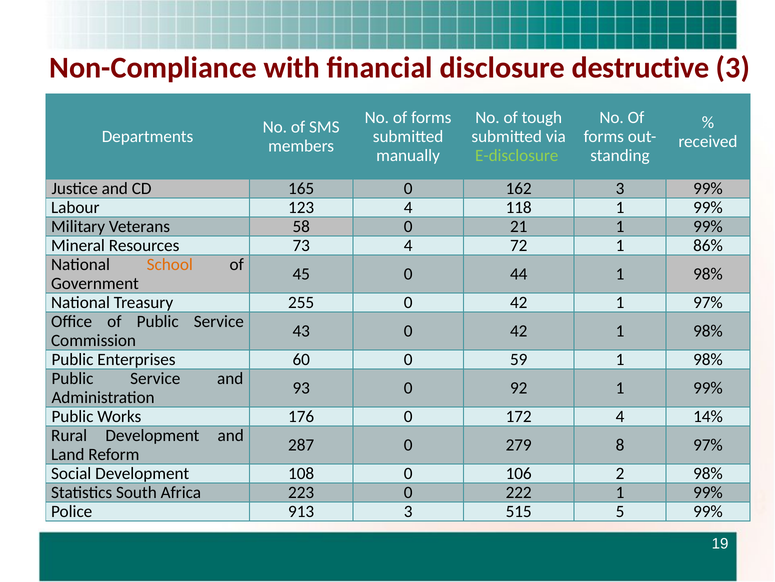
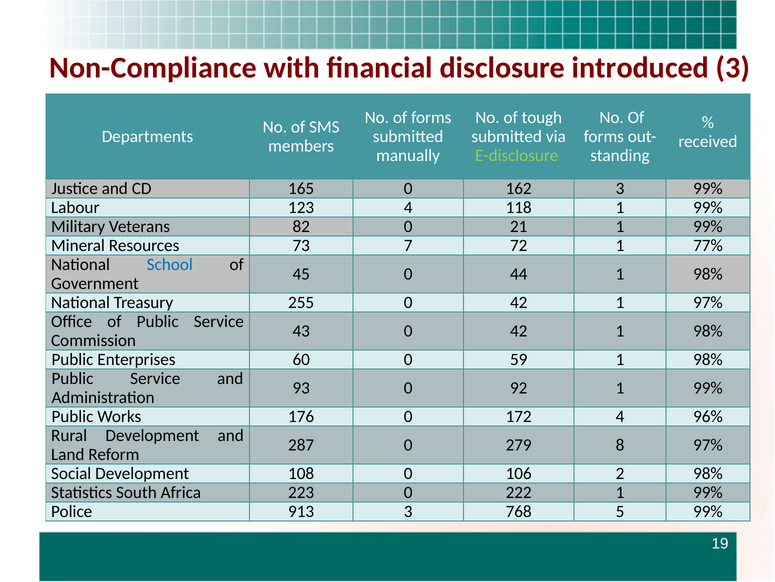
destructive: destructive -> introduced
58: 58 -> 82
73 4: 4 -> 7
86%: 86% -> 77%
School colour: orange -> blue
14%: 14% -> 96%
515: 515 -> 768
